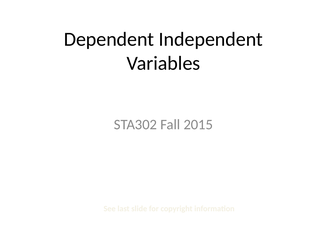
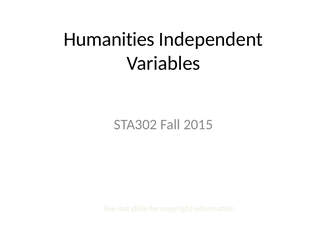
Dependent: Dependent -> Humanities
